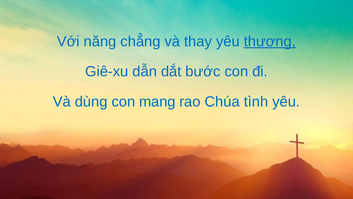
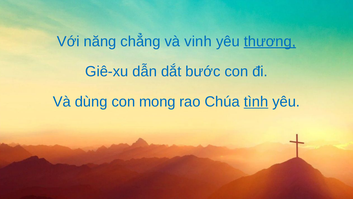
thay: thay -> vinh
mang: mang -> mong
tình underline: none -> present
